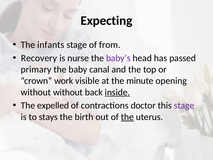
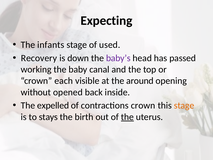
from: from -> used
nurse: nurse -> down
primary: primary -> working
work: work -> each
minute: minute -> around
without without: without -> opened
inside underline: present -> none
contractions doctor: doctor -> crown
stage at (184, 105) colour: purple -> orange
